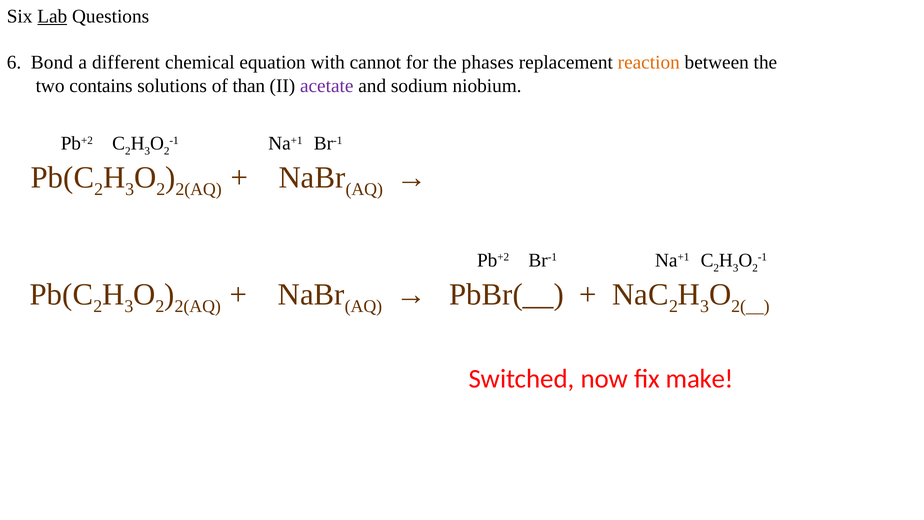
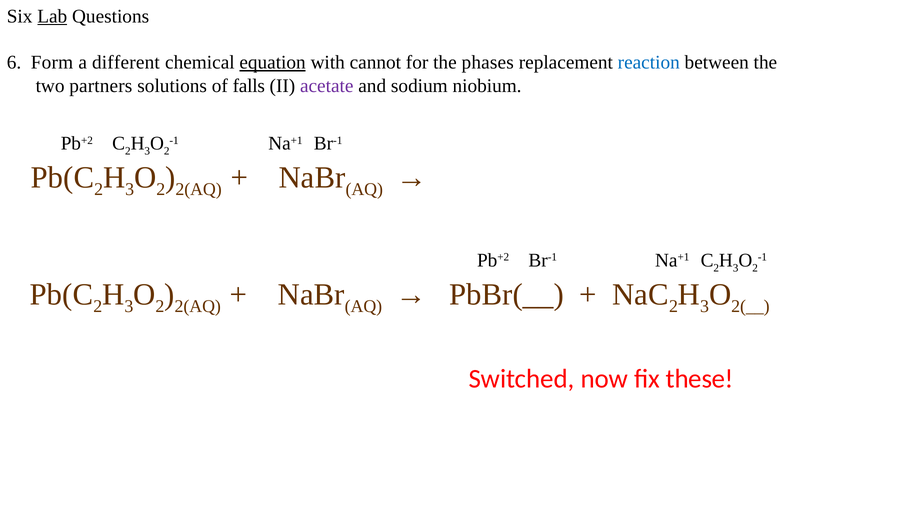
Bond: Bond -> Form
equation underline: none -> present
reaction colour: orange -> blue
contains: contains -> partners
than: than -> falls
make: make -> these
